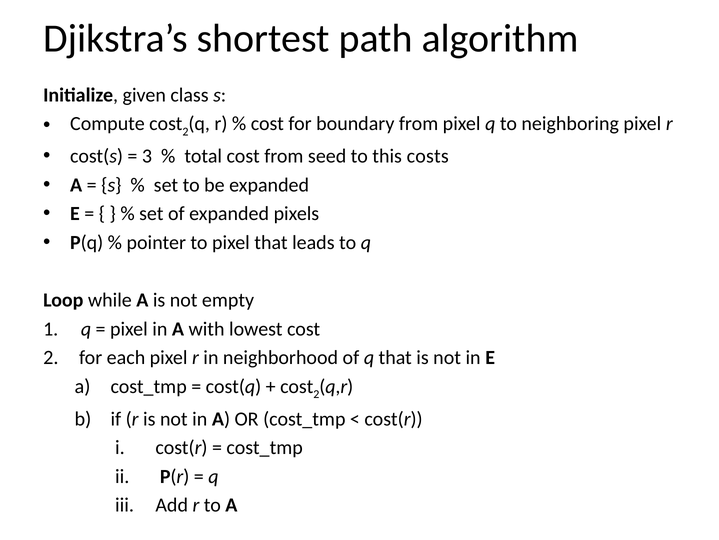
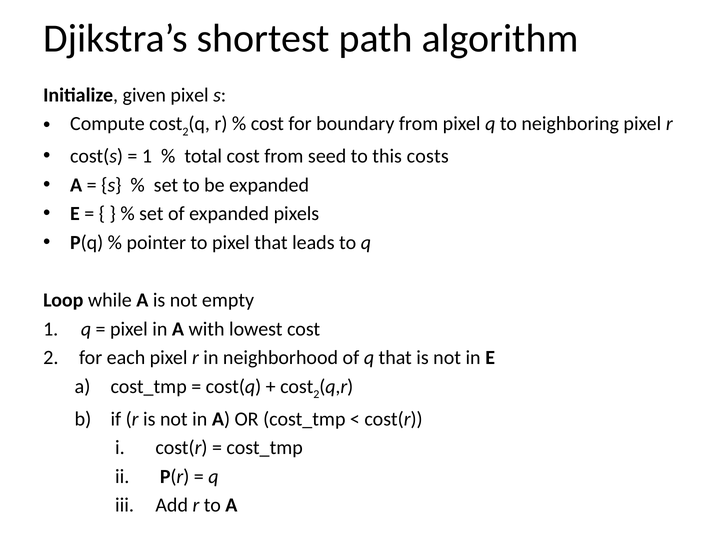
given class: class -> pixel
3 at (147, 156): 3 -> 1
